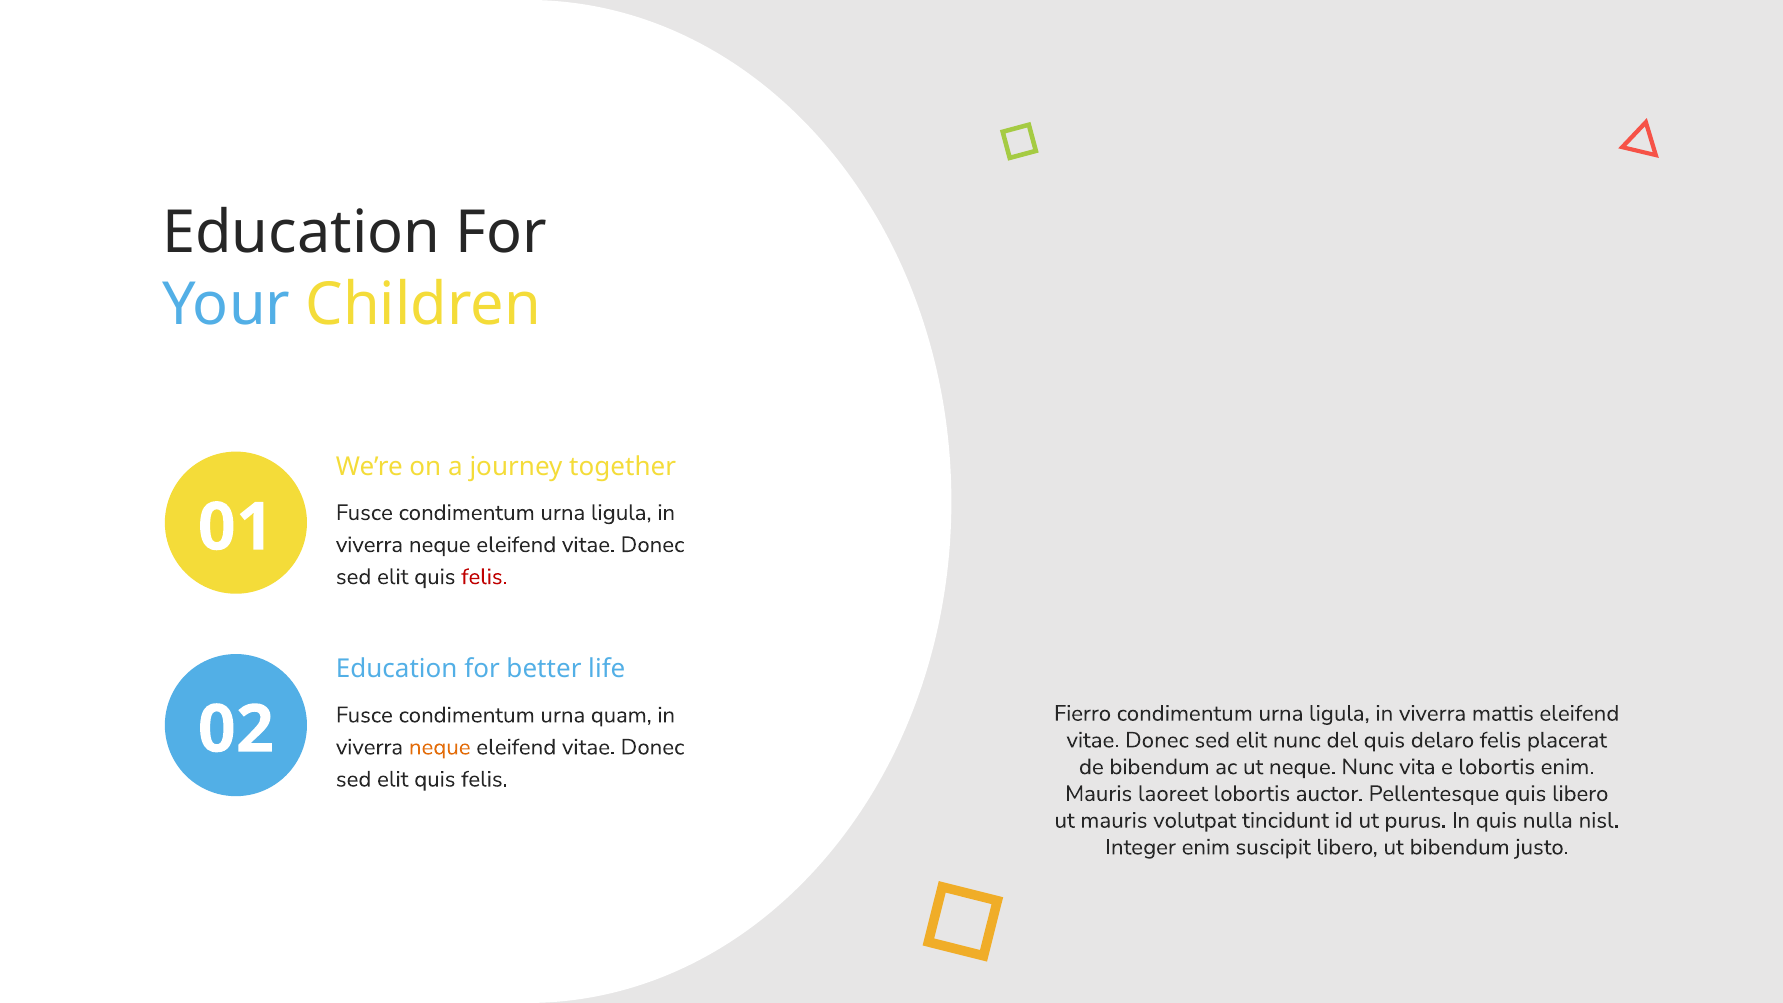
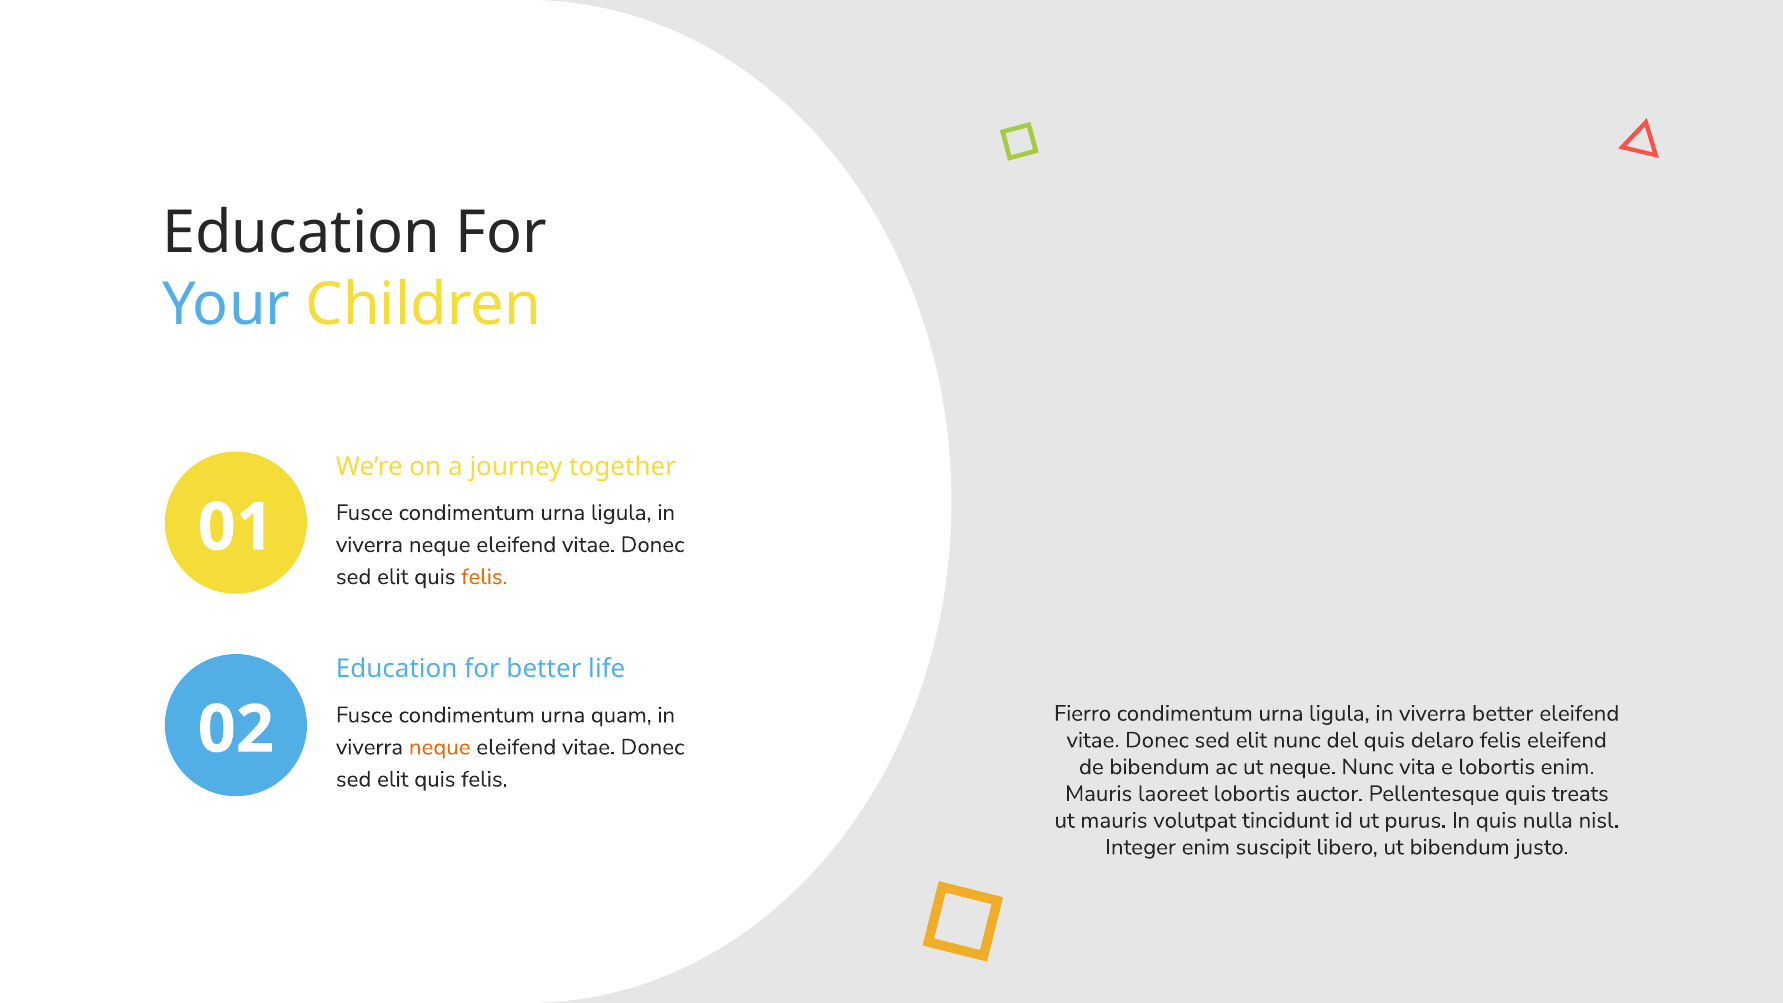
felis at (484, 577) colour: red -> orange
viverra mattis: mattis -> better
felis placerat: placerat -> eleifend
quis libero: libero -> treats
